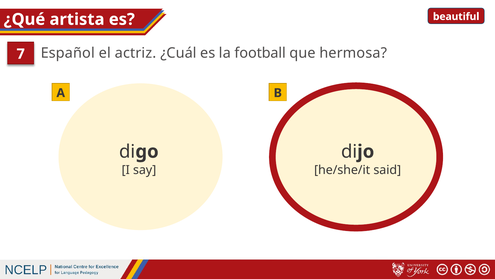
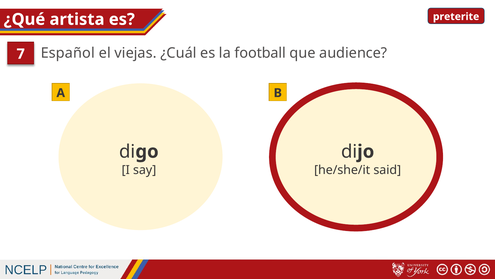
beautiful: beautiful -> preterite
actriz: actriz -> viejas
hermosa: hermosa -> audience
